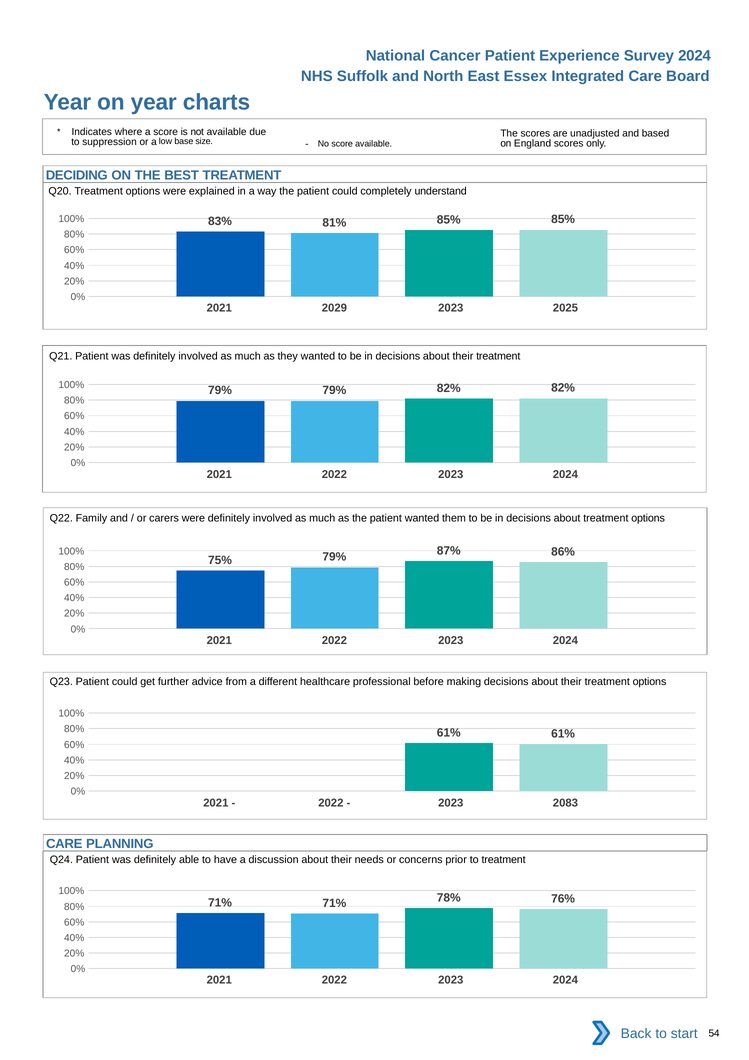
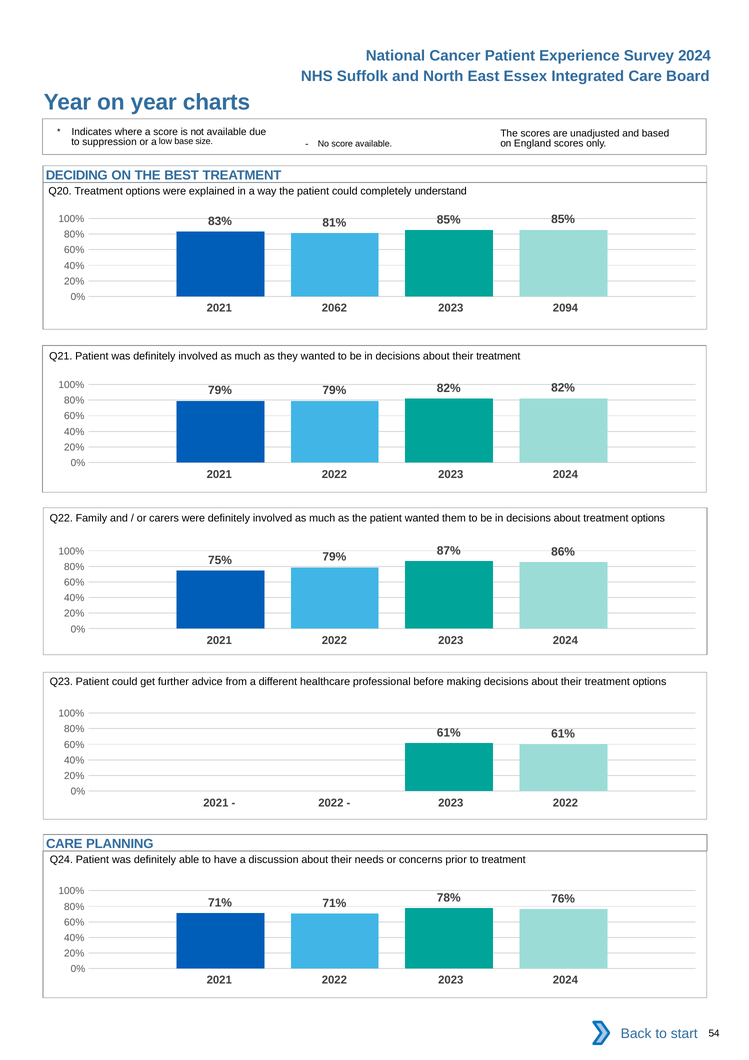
2029: 2029 -> 2062
2025: 2025 -> 2094
2023 2083: 2083 -> 2022
